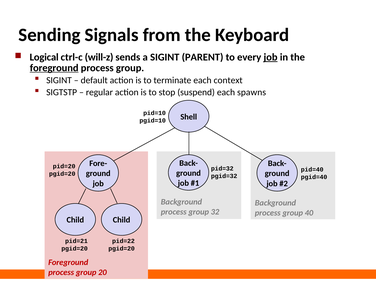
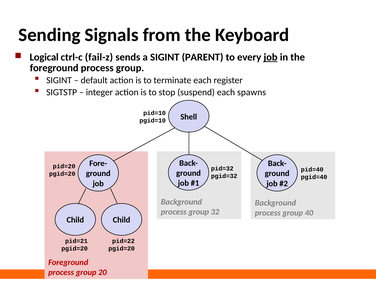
will-z: will-z -> fail-z
foreground at (54, 68) underline: present -> none
context: context -> register
regular: regular -> integer
